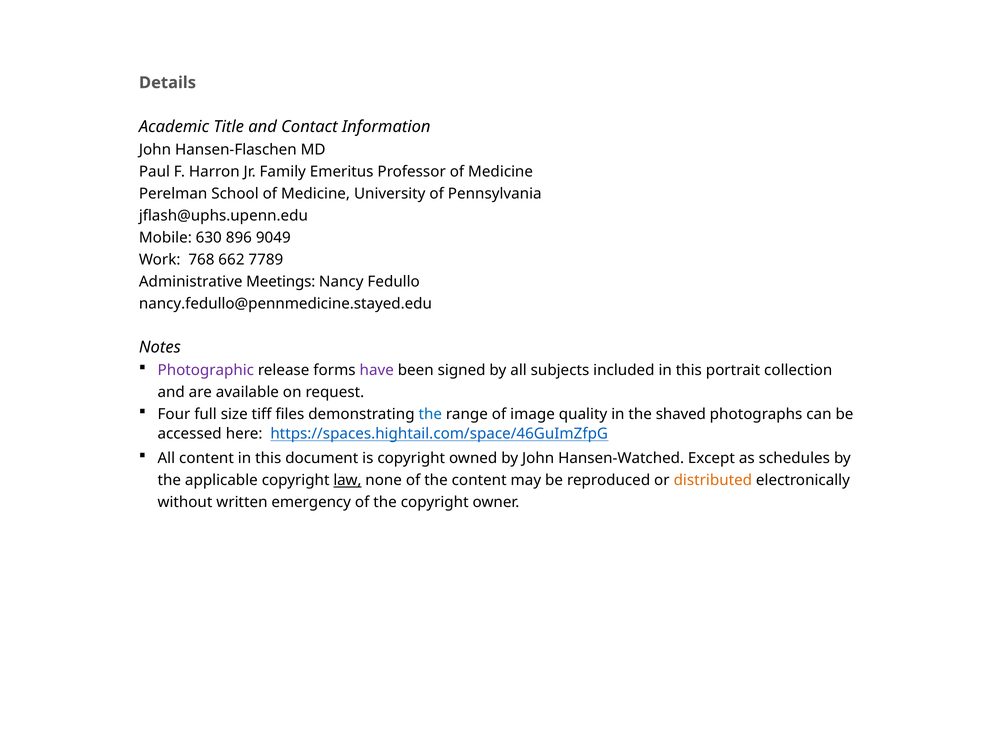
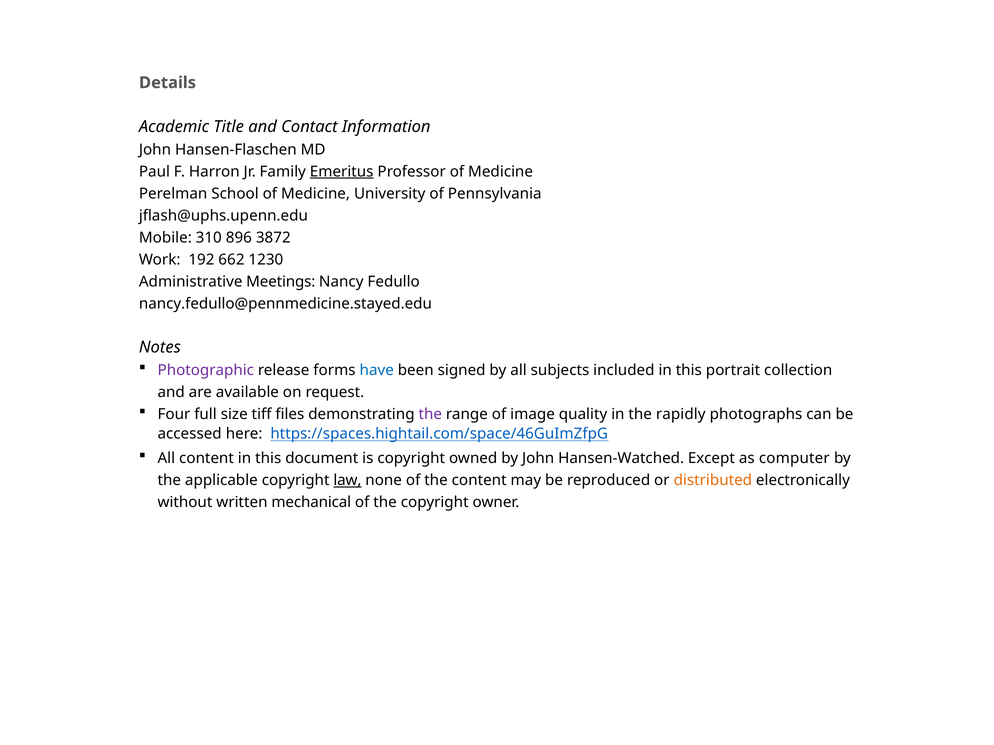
Emeritus underline: none -> present
630: 630 -> 310
9049: 9049 -> 3872
768: 768 -> 192
7789: 7789 -> 1230
have colour: purple -> blue
the at (430, 415) colour: blue -> purple
shaved: shaved -> rapidly
schedules: schedules -> computer
emergency: emergency -> mechanical
